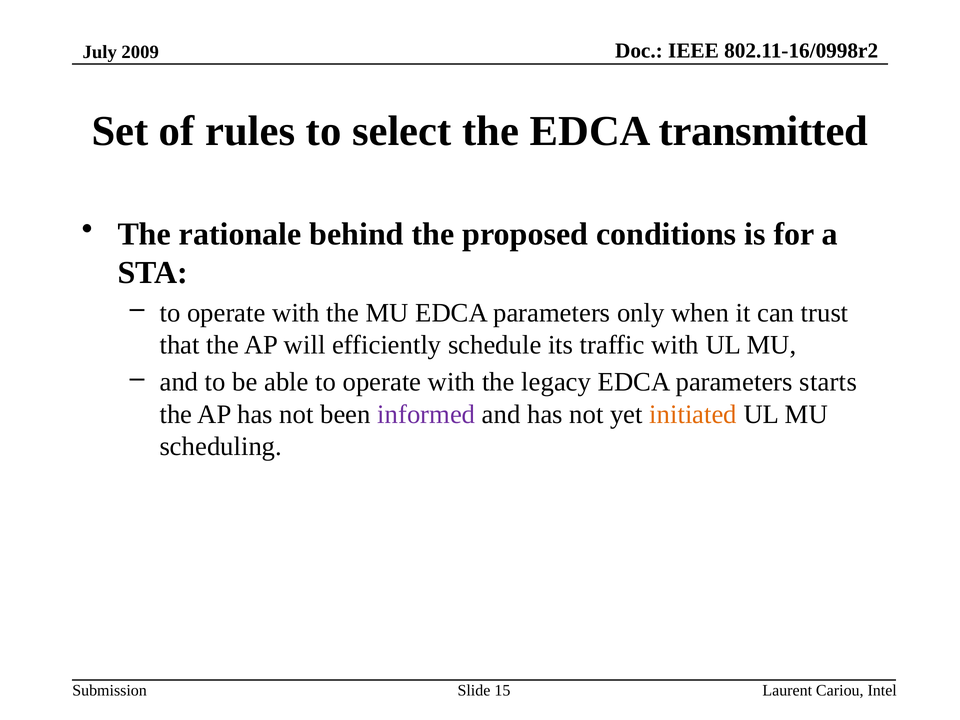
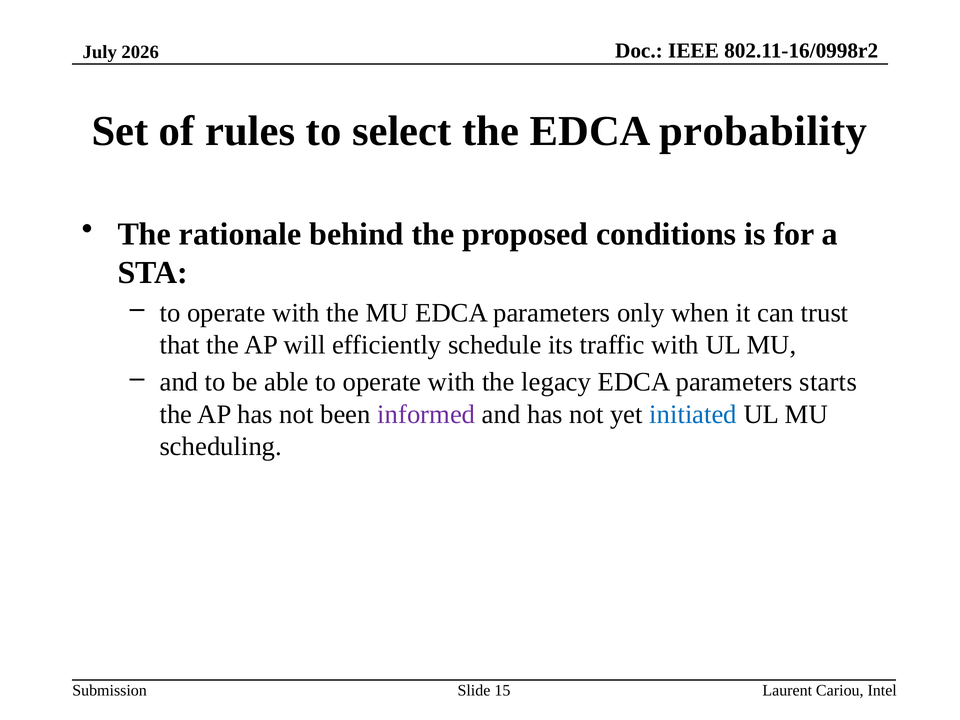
2009: 2009 -> 2026
transmitted: transmitted -> probability
initiated colour: orange -> blue
